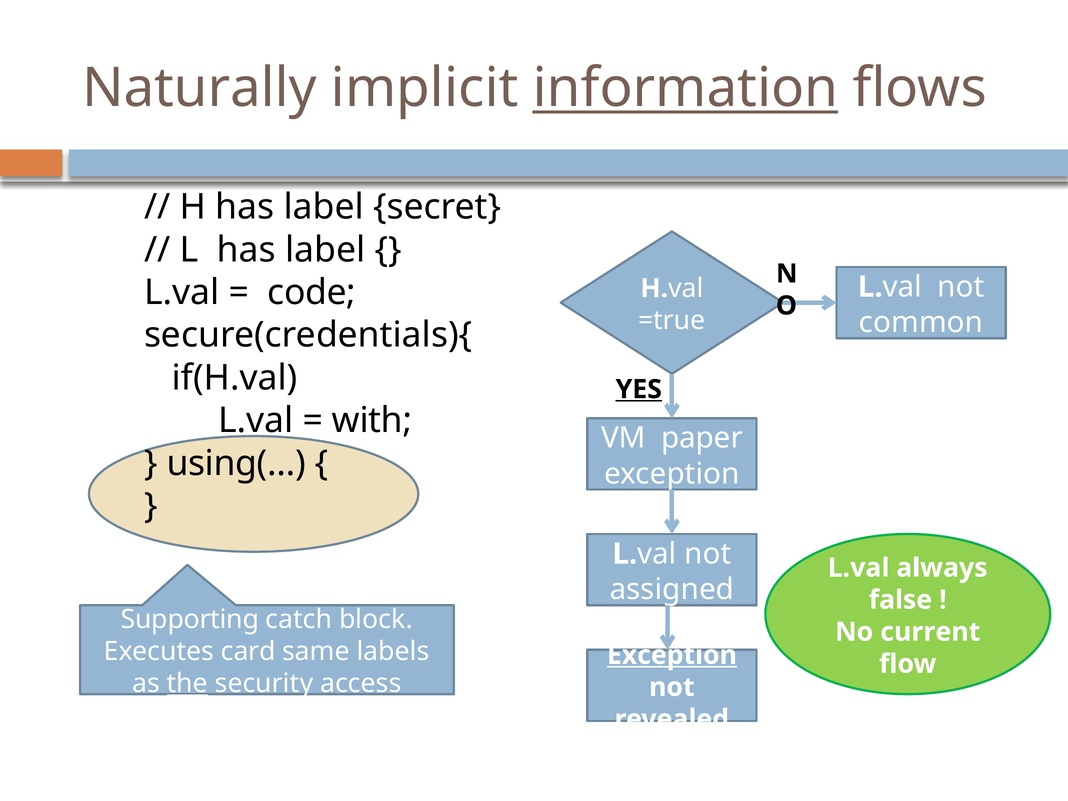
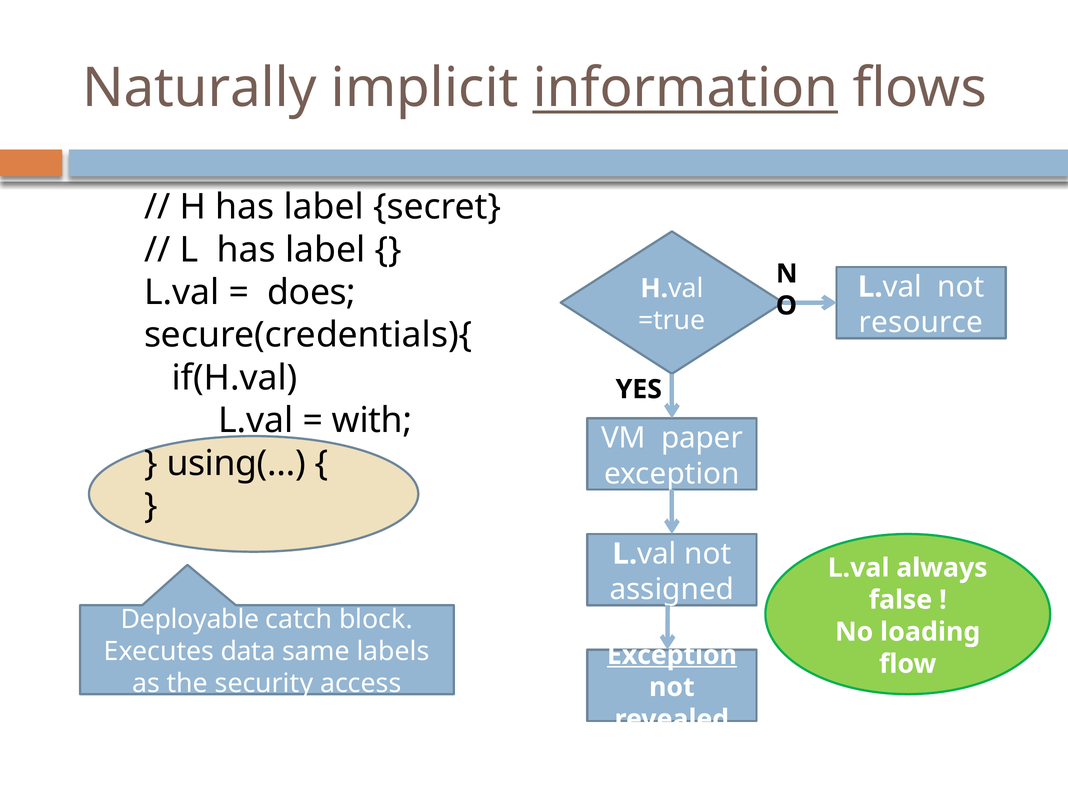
code: code -> does
common: common -> resource
YES underline: present -> none
Supporting: Supporting -> Deployable
current: current -> loading
card: card -> data
the underline: present -> none
